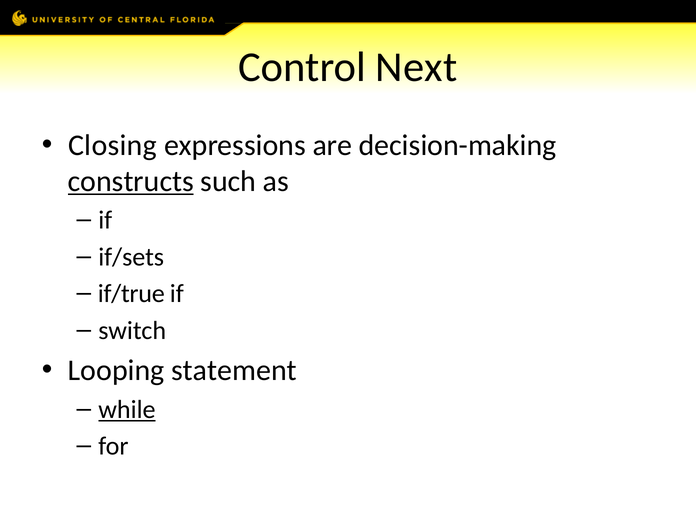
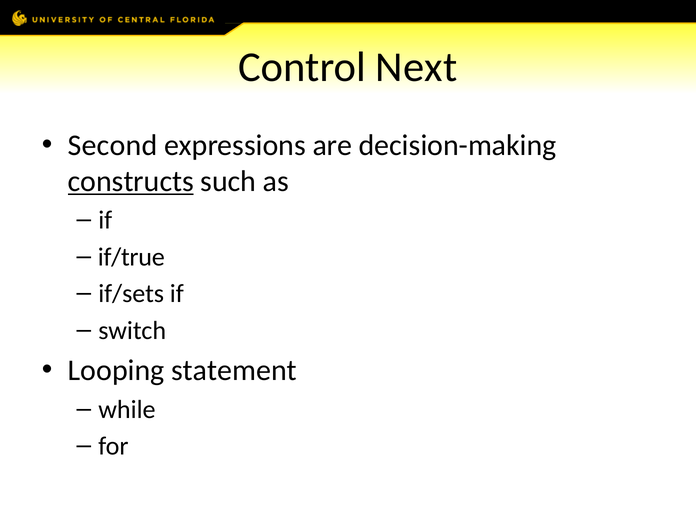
Closing: Closing -> Second
if/sets: if/sets -> if/true
if/true: if/true -> if/sets
while underline: present -> none
